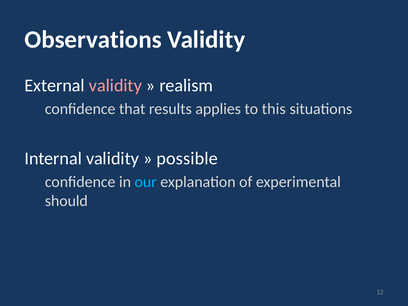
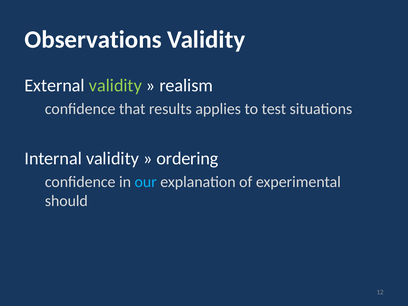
validity at (115, 86) colour: pink -> light green
this: this -> test
possible: possible -> ordering
